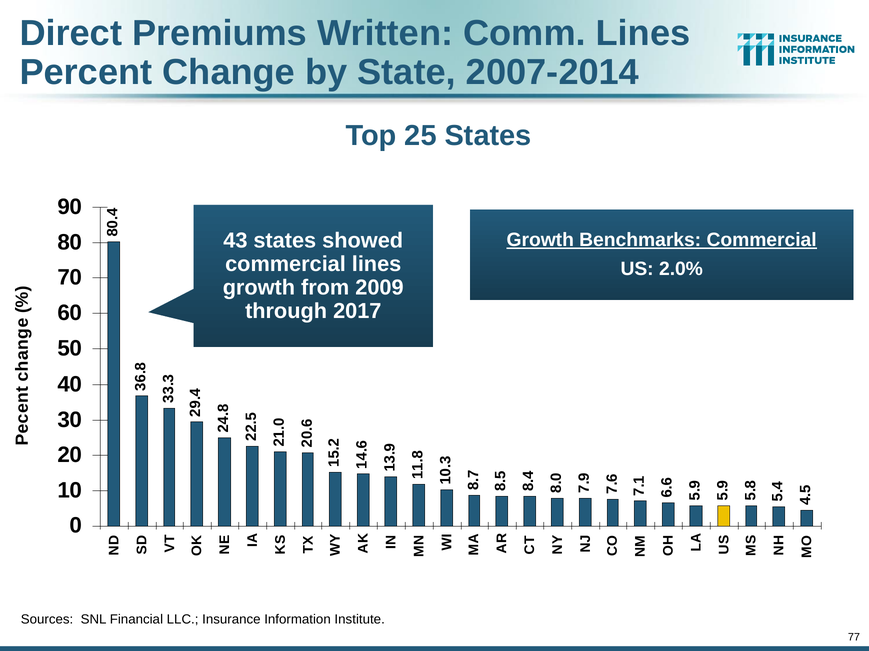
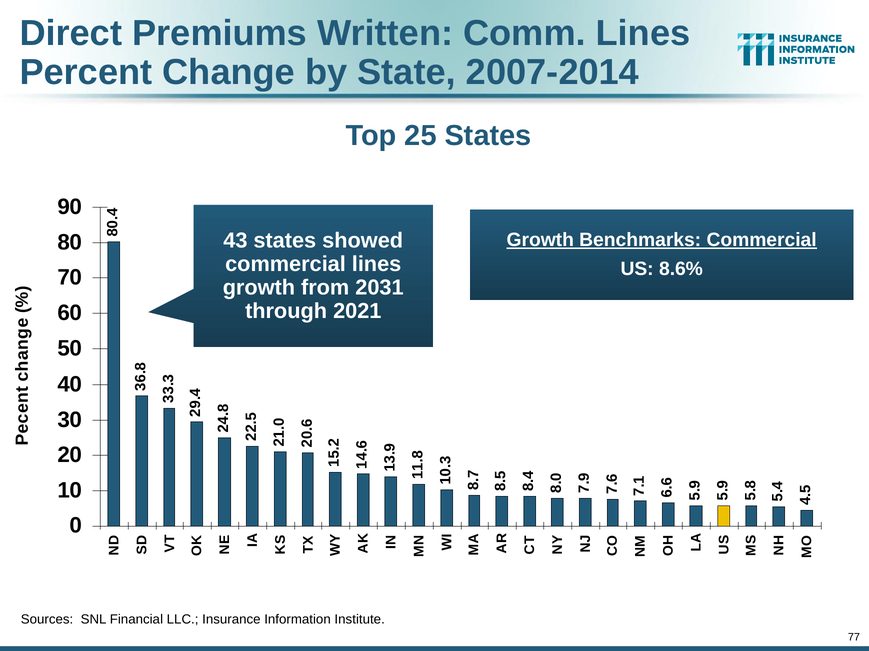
2.0%: 2.0% -> 8.6%
2009: 2009 -> 2031
2017: 2017 -> 2021
